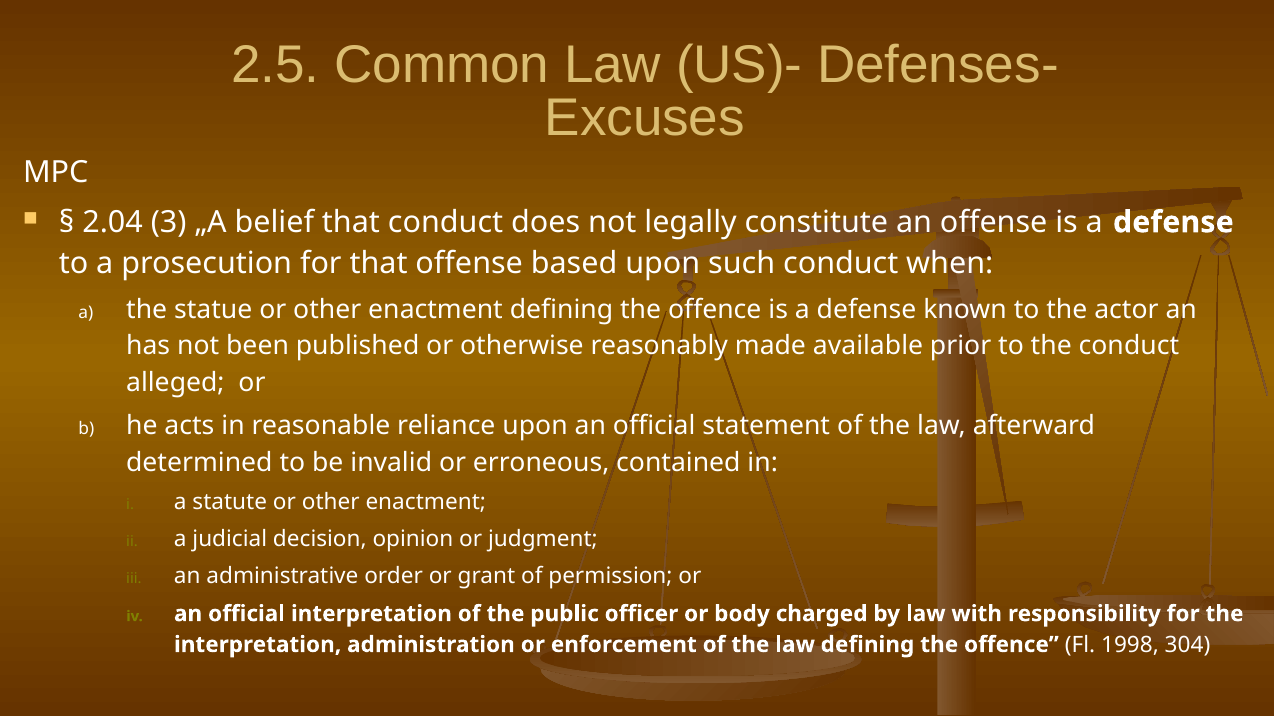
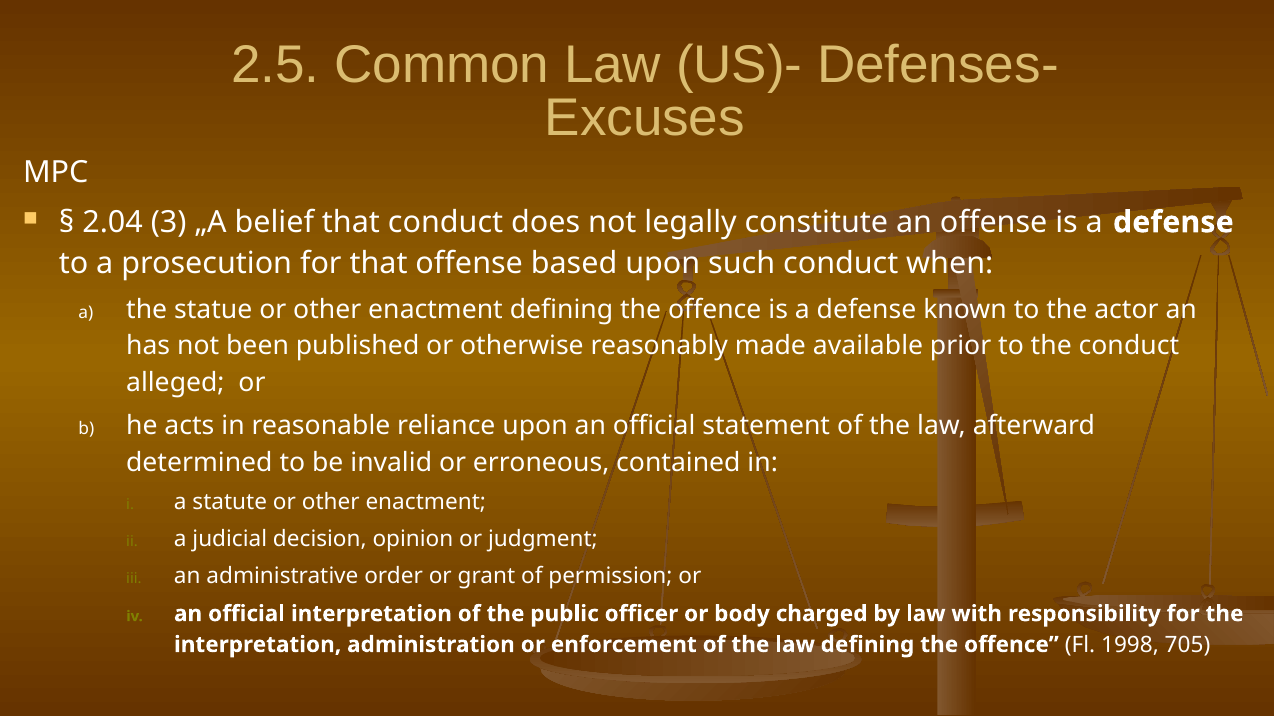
304: 304 -> 705
